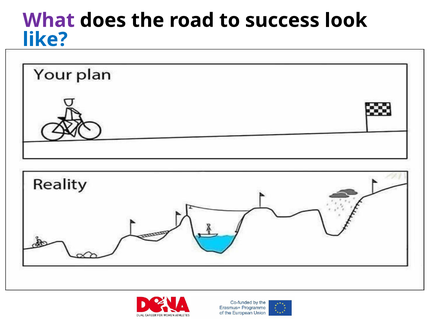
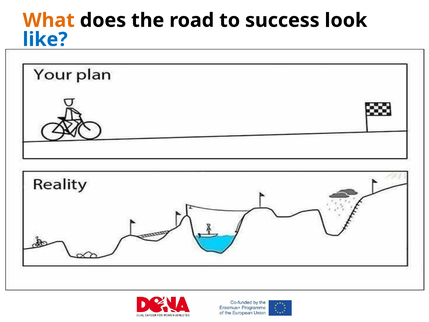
What colour: purple -> orange
